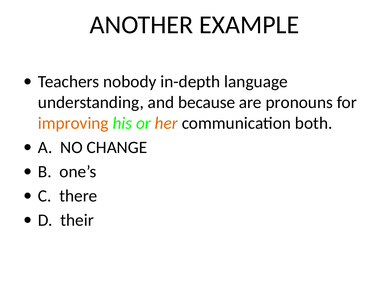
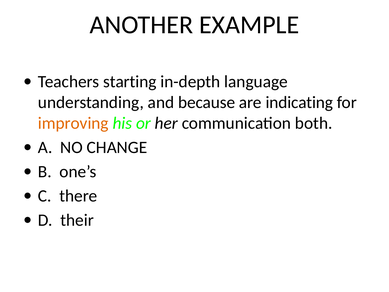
nobody: nobody -> starting
pronouns: pronouns -> indicating
her colour: orange -> black
